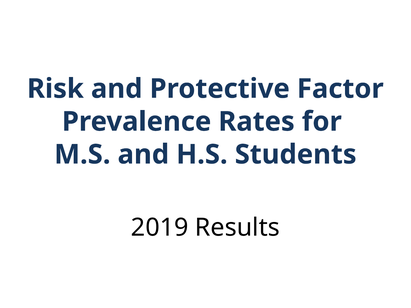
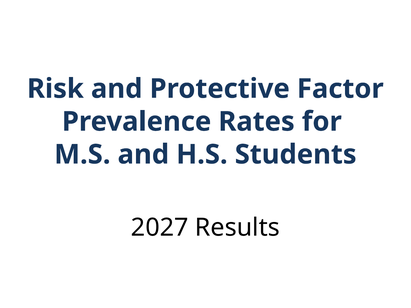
2019: 2019 -> 2027
